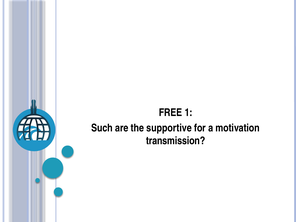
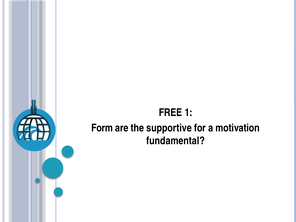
Such: Such -> Form
transmission: transmission -> fundamental
